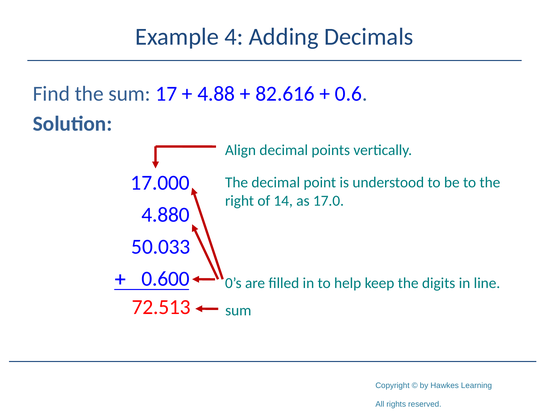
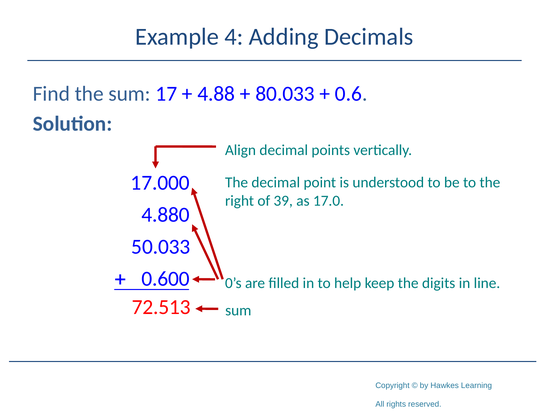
82.616: 82.616 -> 80.033
14: 14 -> 39
